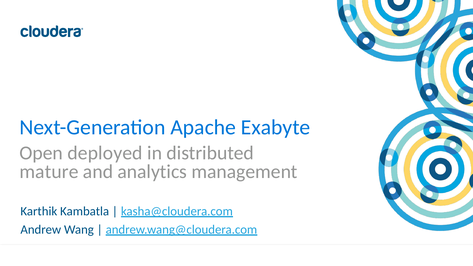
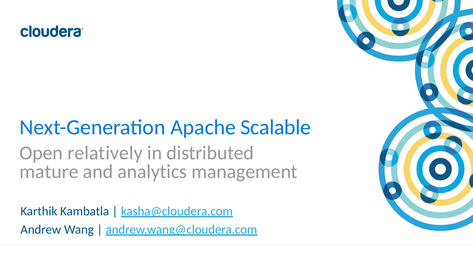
Exabyte: Exabyte -> Scalable
deployed: deployed -> relatively
